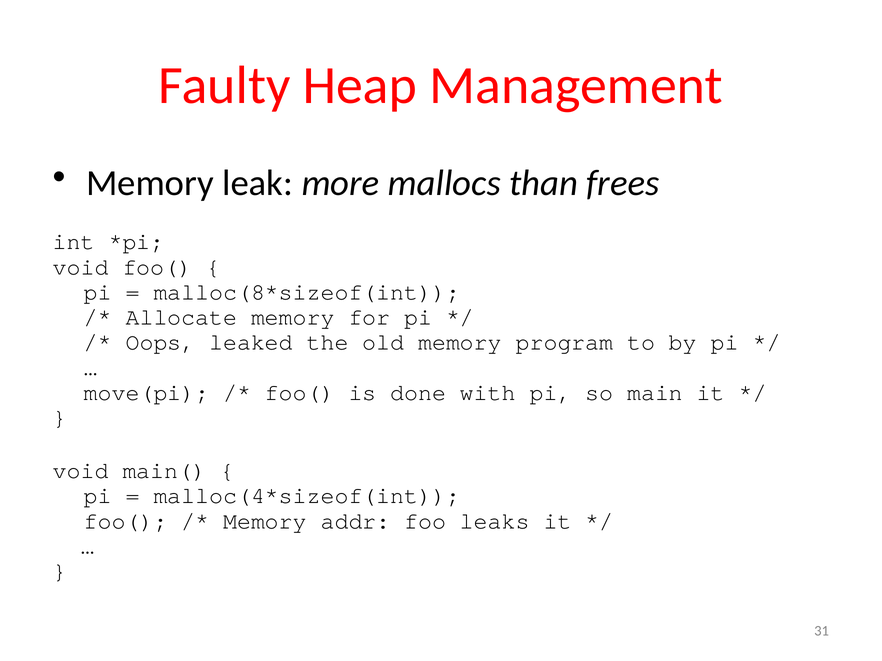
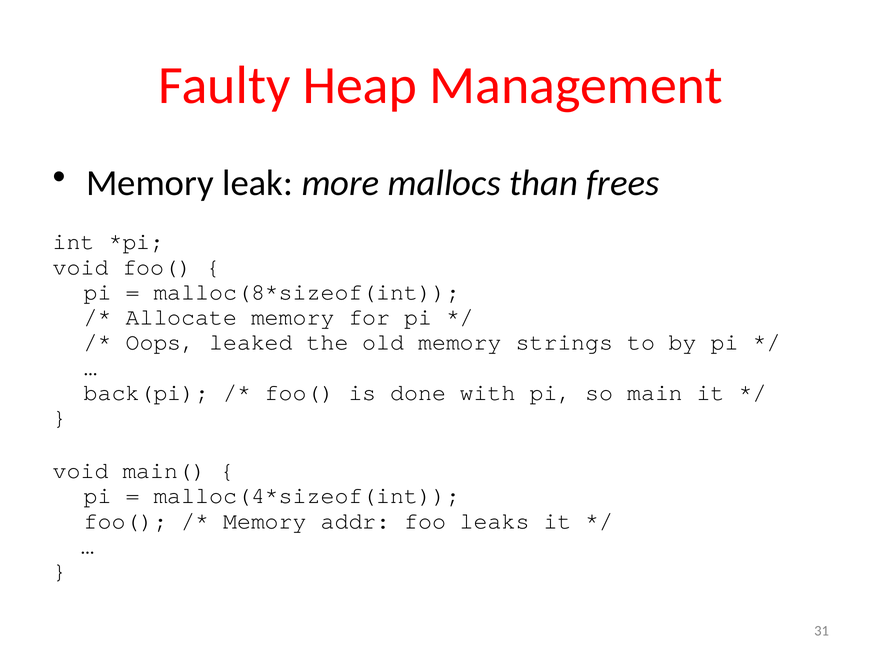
program: program -> strings
move(pi: move(pi -> back(pi
